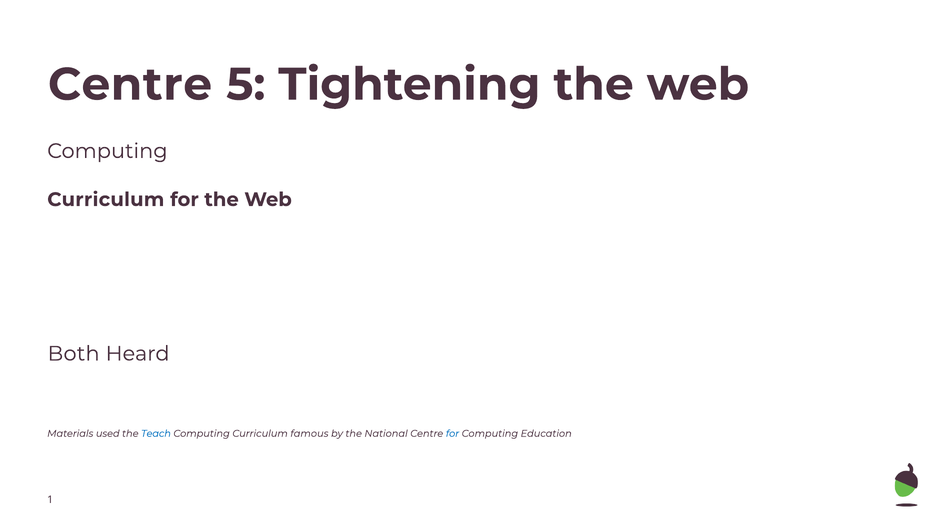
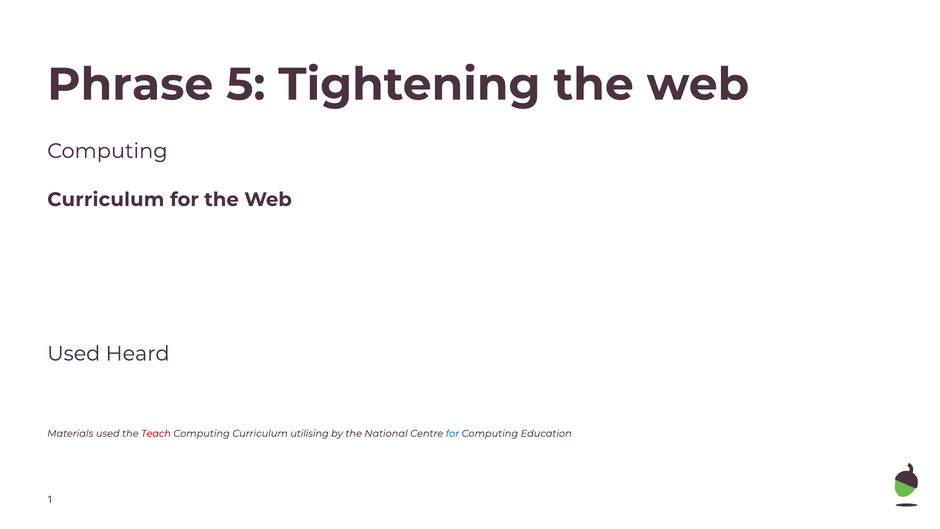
Centre at (130, 85): Centre -> Phrase
Both at (74, 353): Both -> Used
Teach colour: blue -> red
famous: famous -> utilising
